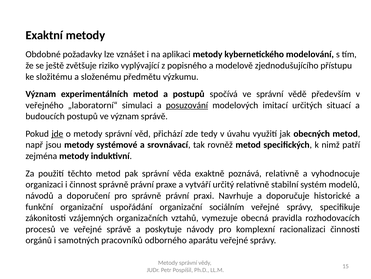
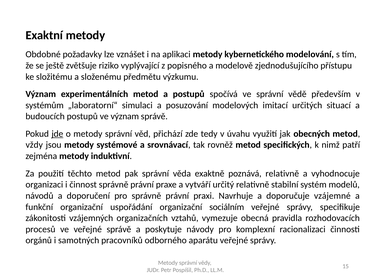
veřejného: veřejného -> systémům
posuzování underline: present -> none
např: např -> vždy
historické: historické -> vzájemné
